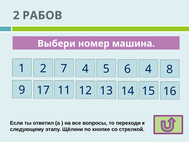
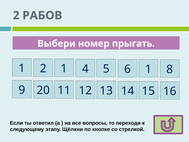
машина: машина -> прыгать
2 7: 7 -> 1
6 4: 4 -> 1
17: 17 -> 20
